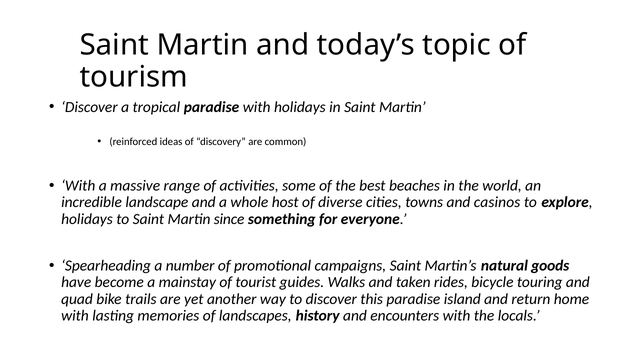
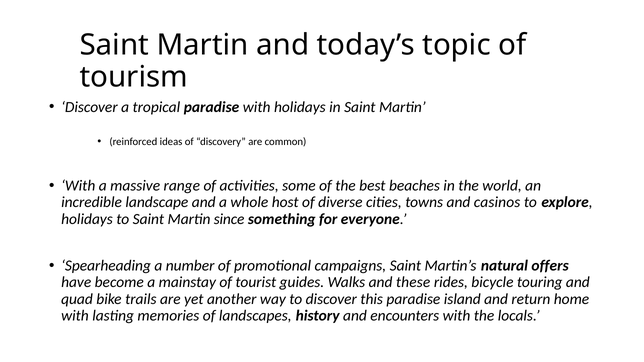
goods: goods -> offers
taken: taken -> these
